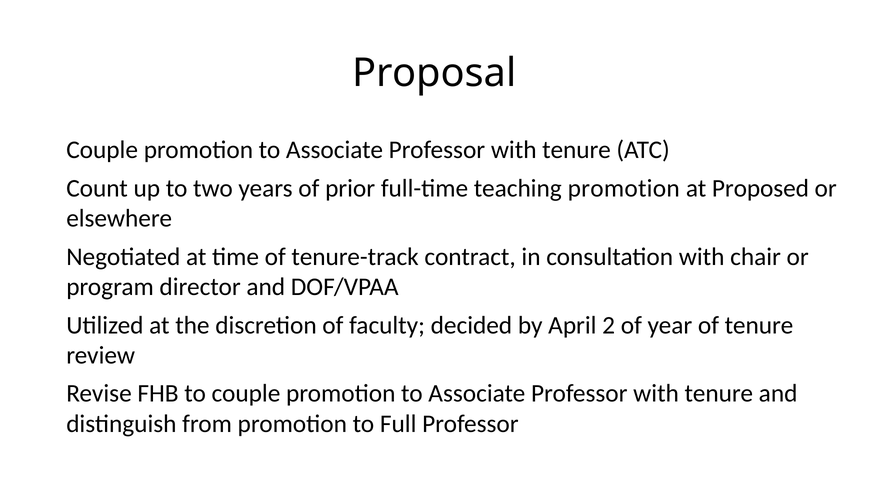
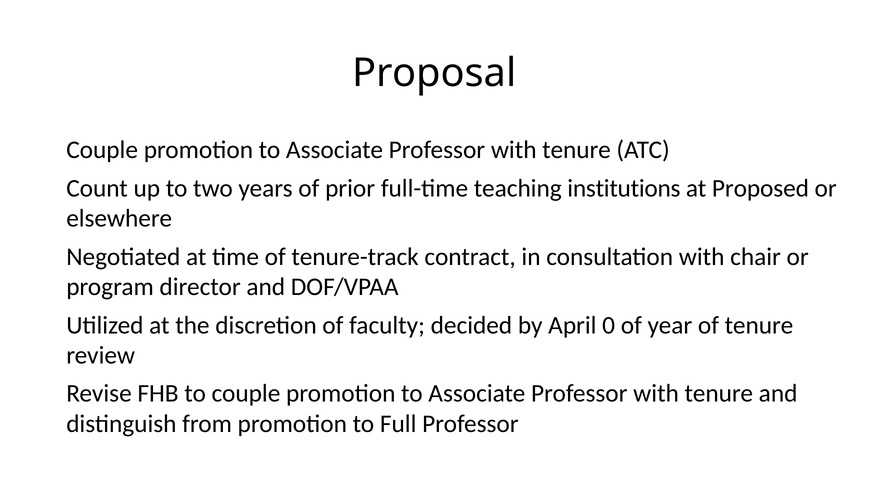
teaching promotion: promotion -> institutions
2: 2 -> 0
